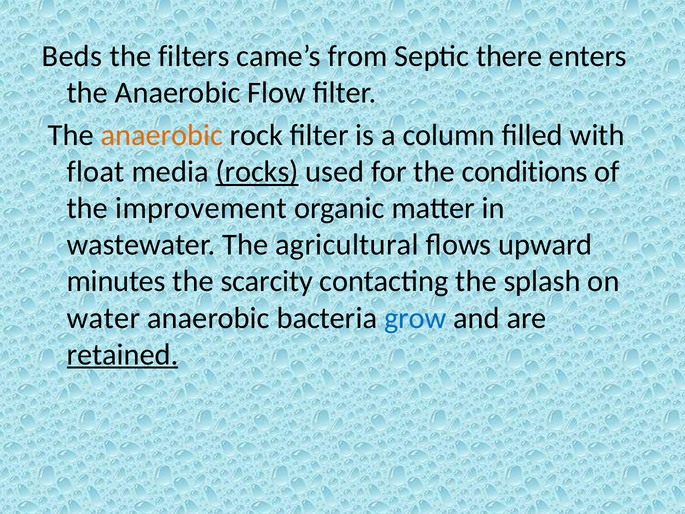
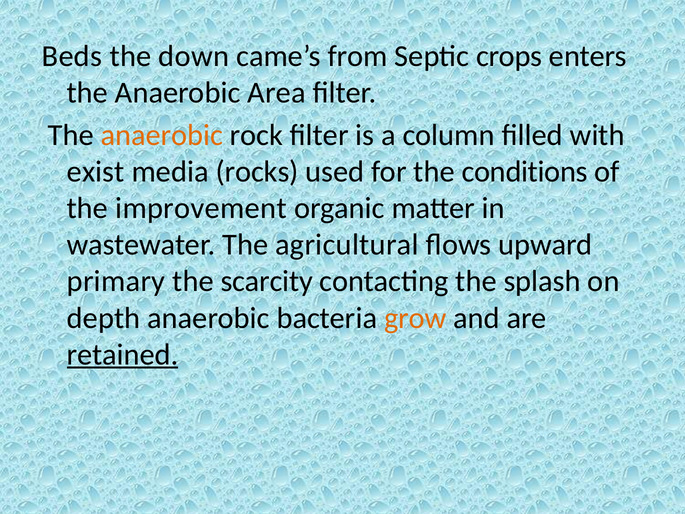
filters: filters -> down
there: there -> crops
Flow: Flow -> Area
float: float -> exist
rocks underline: present -> none
minutes: minutes -> primary
water: water -> depth
grow colour: blue -> orange
